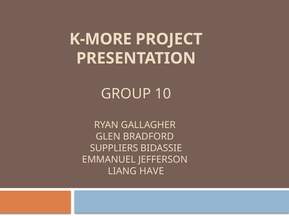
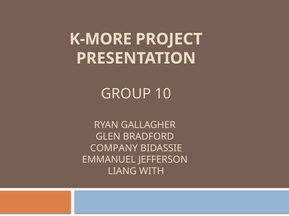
SUPPLIERS: SUPPLIERS -> COMPANY
HAVE: HAVE -> WITH
